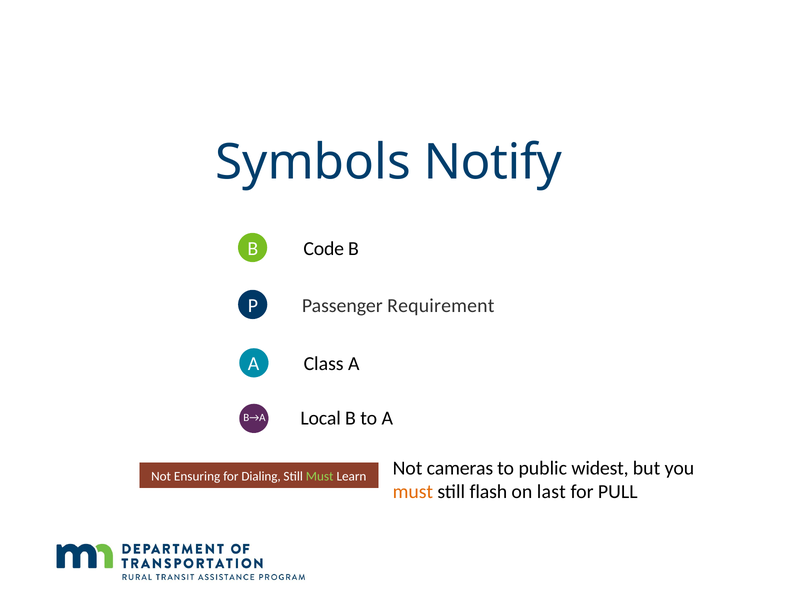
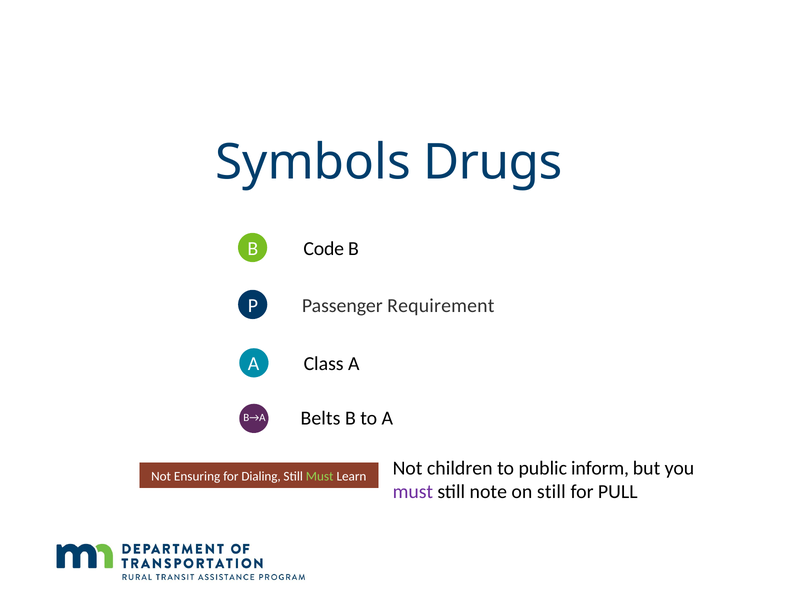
Notify: Notify -> Drugs
Local: Local -> Belts
cameras: cameras -> children
widest: widest -> inform
must at (413, 492) colour: orange -> purple
flash: flash -> note
on last: last -> still
